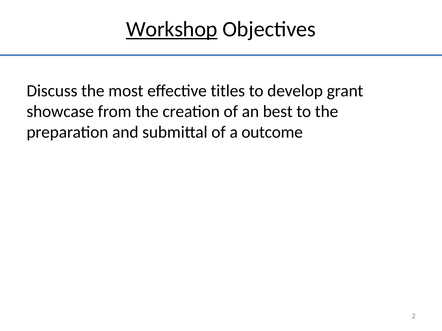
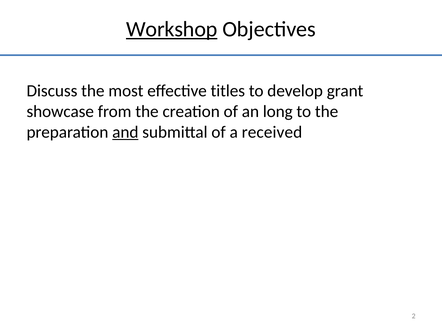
best: best -> long
and underline: none -> present
outcome: outcome -> received
